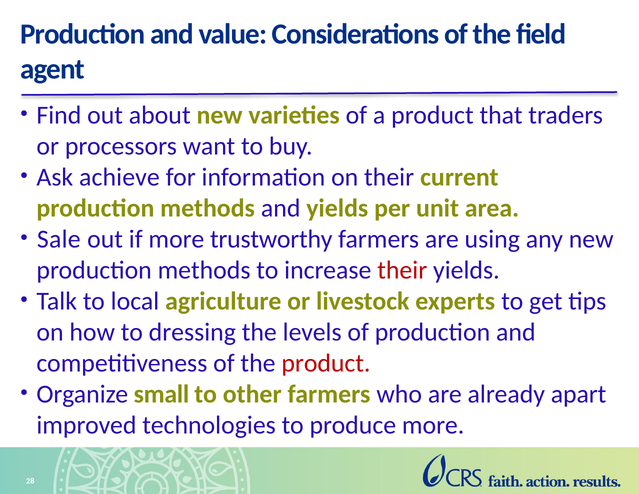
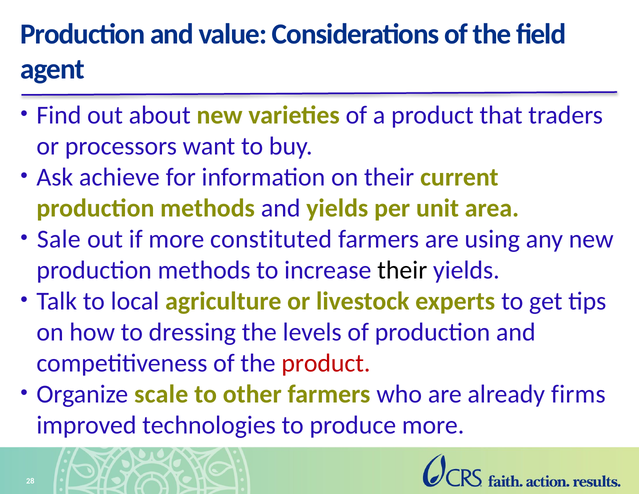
trustworthy: trustworthy -> constituted
their at (402, 270) colour: red -> black
small: small -> scale
apart: apart -> firms
